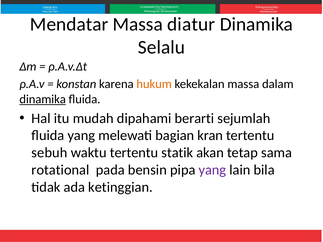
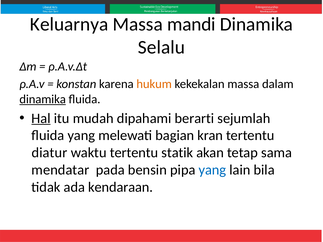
Mendatar: Mendatar -> Keluarnya
diatur: diatur -> mandi
Hal underline: none -> present
sebuh: sebuh -> diatur
rotational: rotational -> mendatar
yang at (212, 170) colour: purple -> blue
ketinggian: ketinggian -> kendaraan
